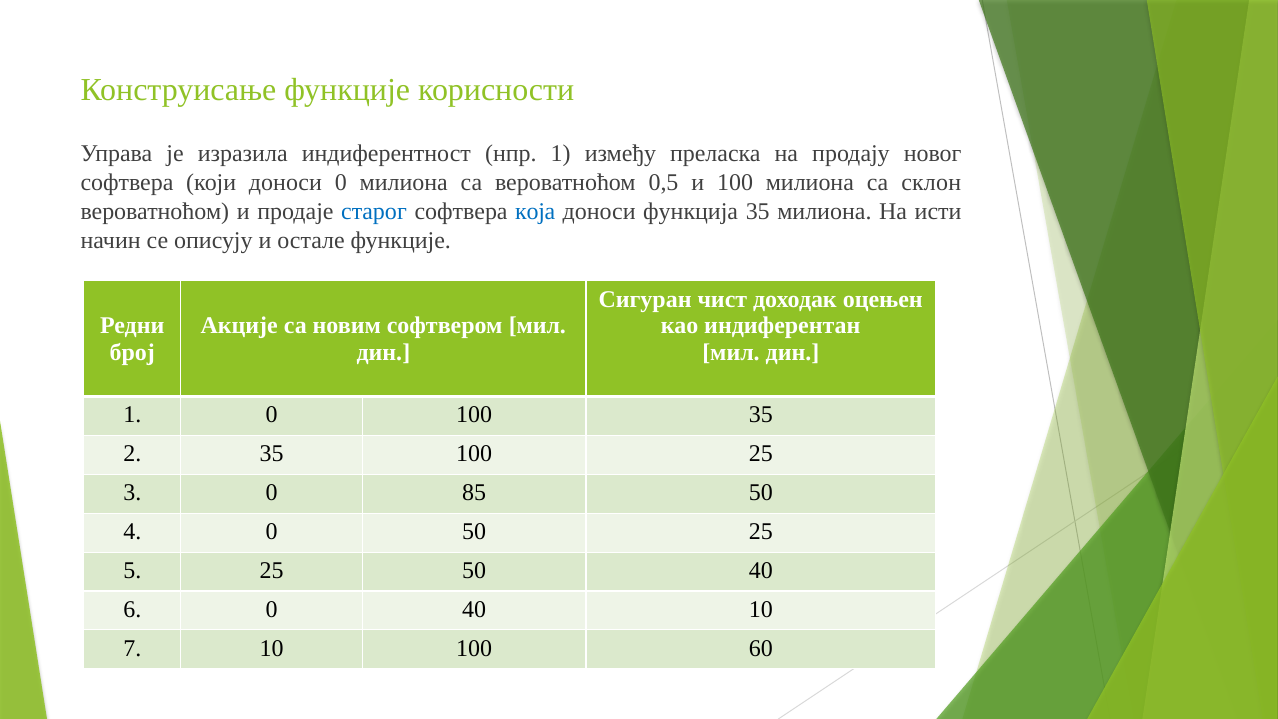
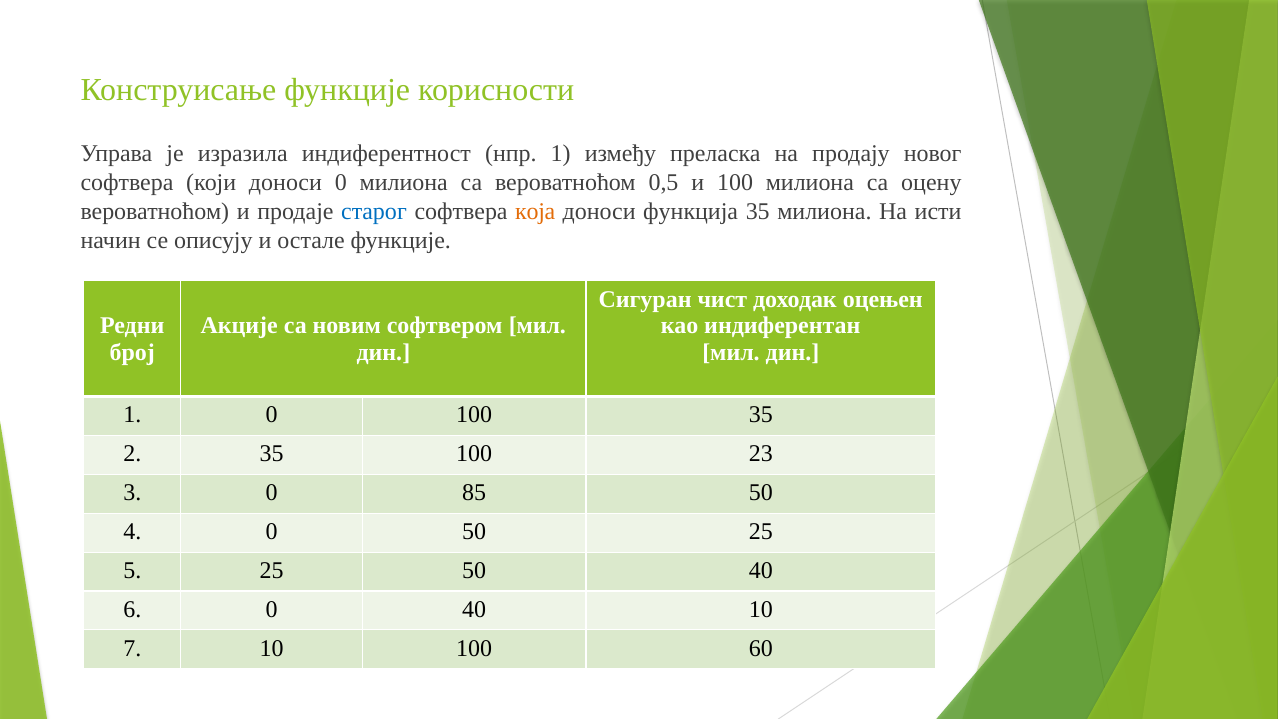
склон: склон -> оцену
која colour: blue -> orange
100 25: 25 -> 23
